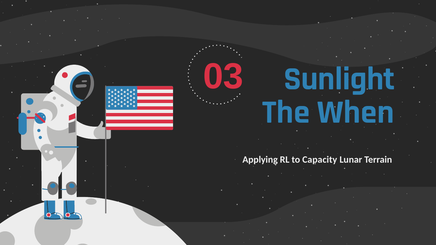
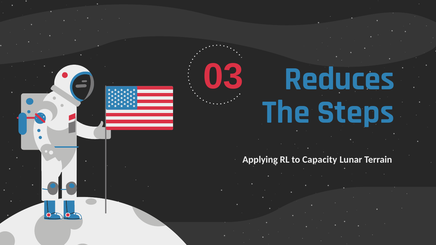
Sunlight: Sunlight -> Reduces
When: When -> Steps
